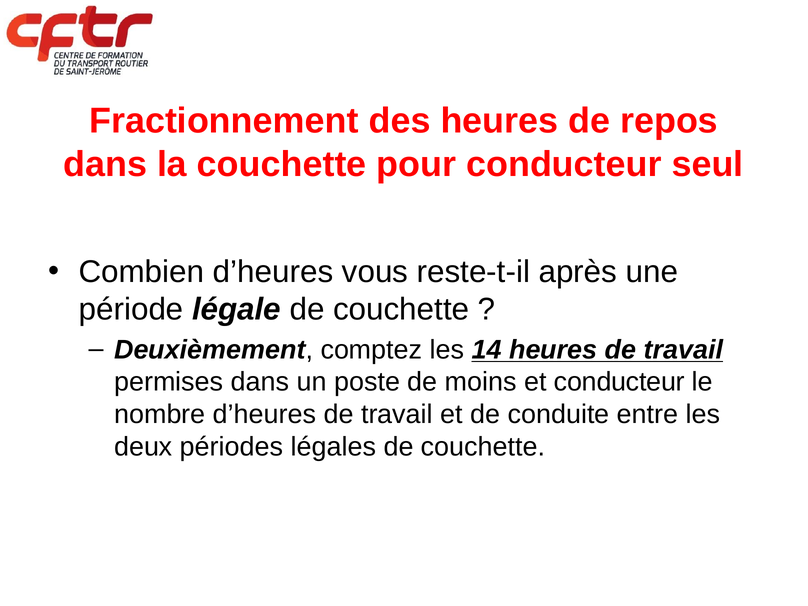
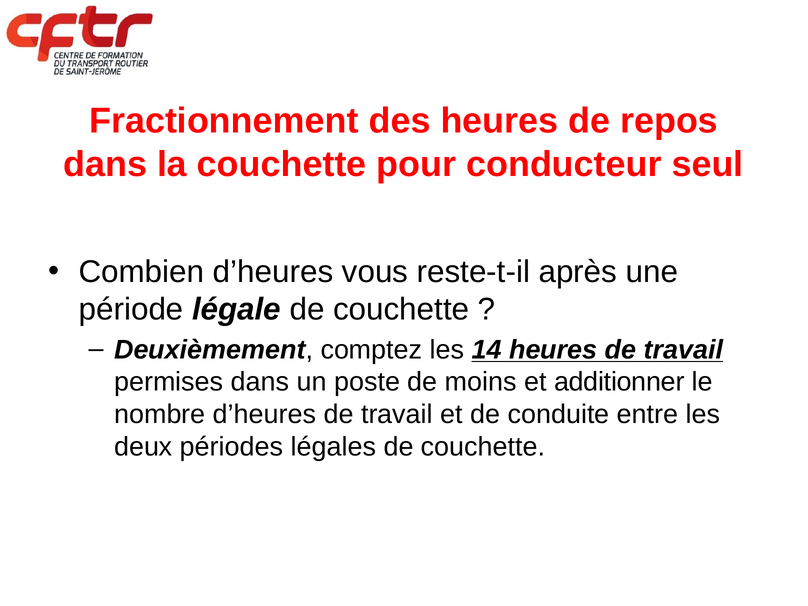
et conducteur: conducteur -> additionner
